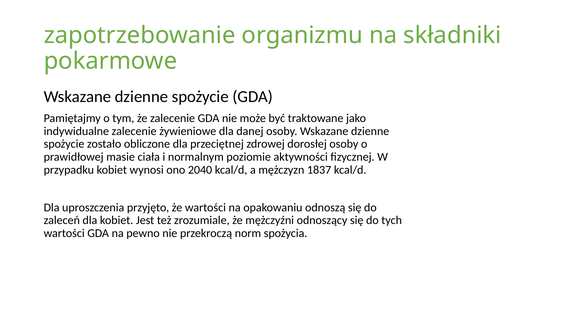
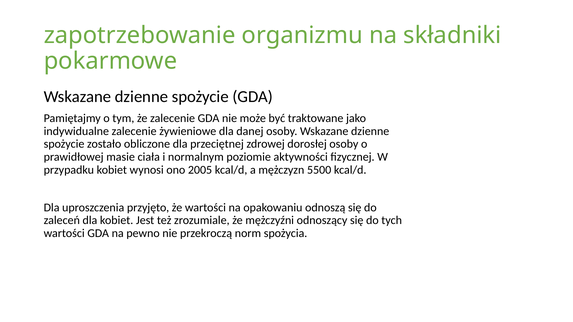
2040: 2040 -> 2005
1837: 1837 -> 5500
